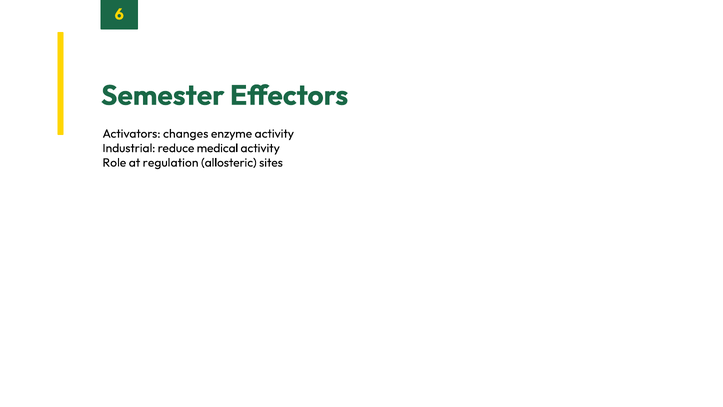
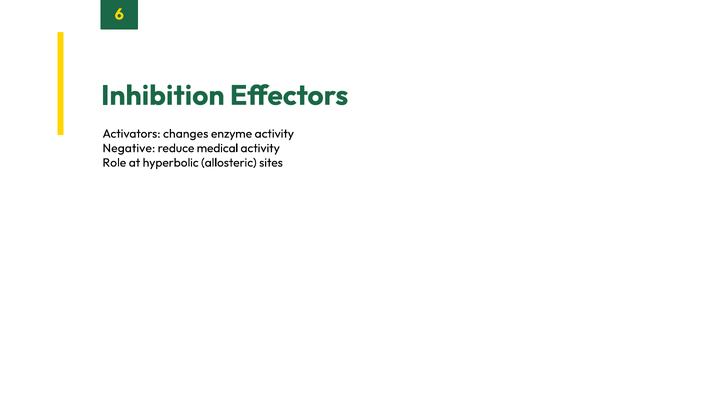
Semester: Semester -> Inhibition
Industrial: Industrial -> Negative
regulation: regulation -> hyperbolic
